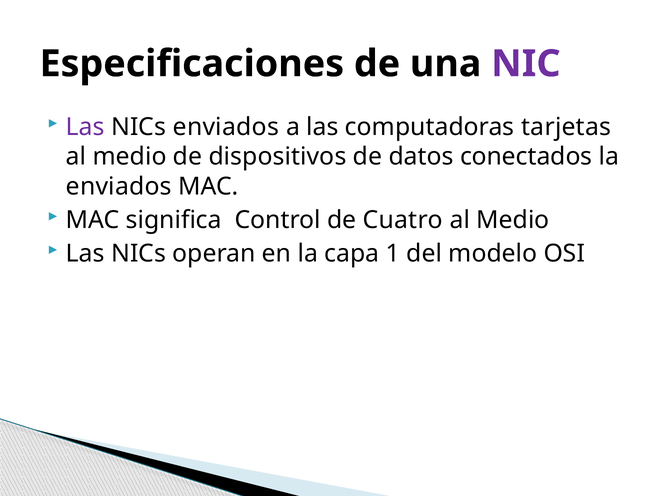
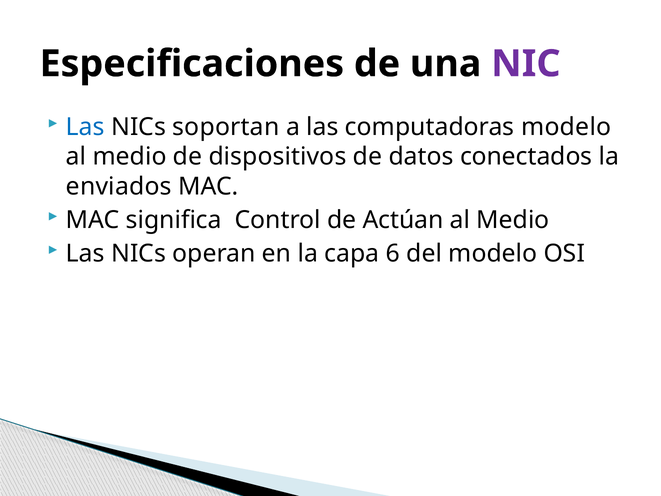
Las at (85, 127) colour: purple -> blue
NICs enviados: enviados -> soportan
computadoras tarjetas: tarjetas -> modelo
Cuatro: Cuatro -> Actúan
1: 1 -> 6
